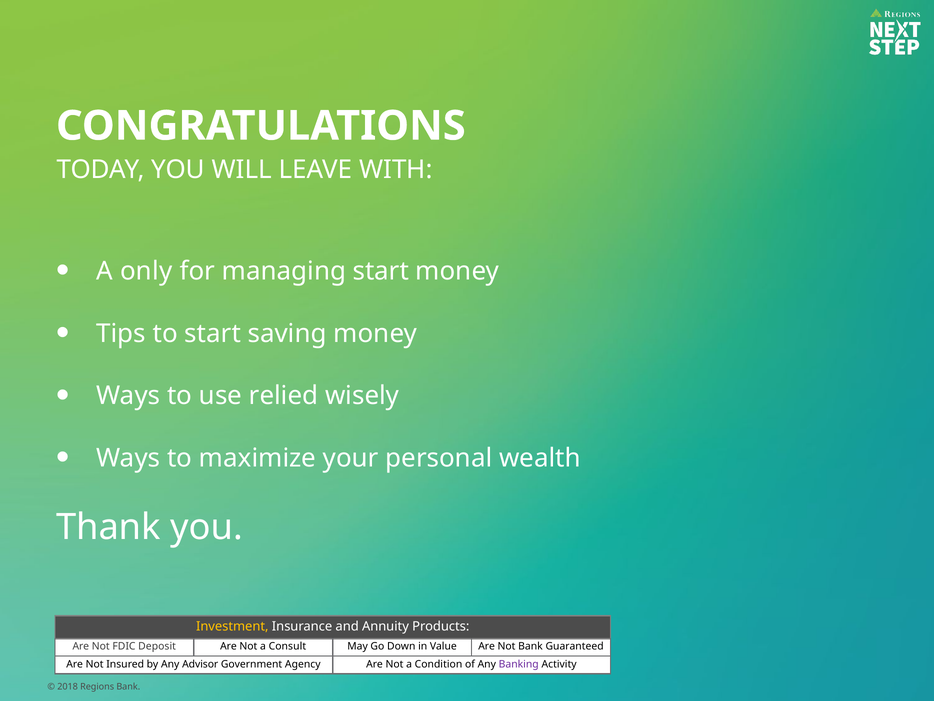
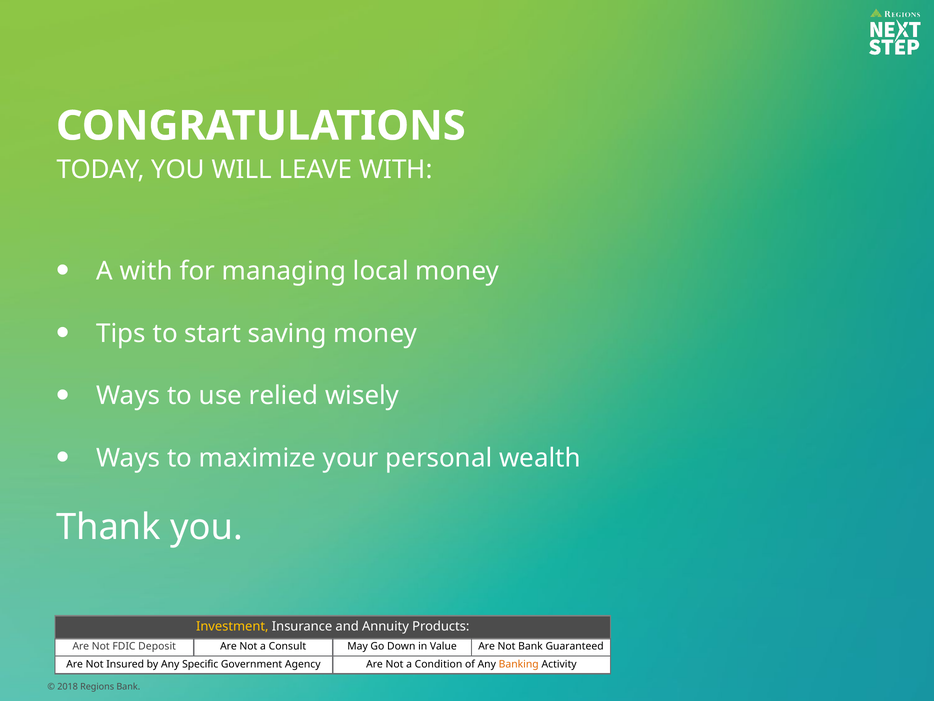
A only: only -> with
managing start: start -> local
Advisor: Advisor -> Specific
Banking colour: purple -> orange
